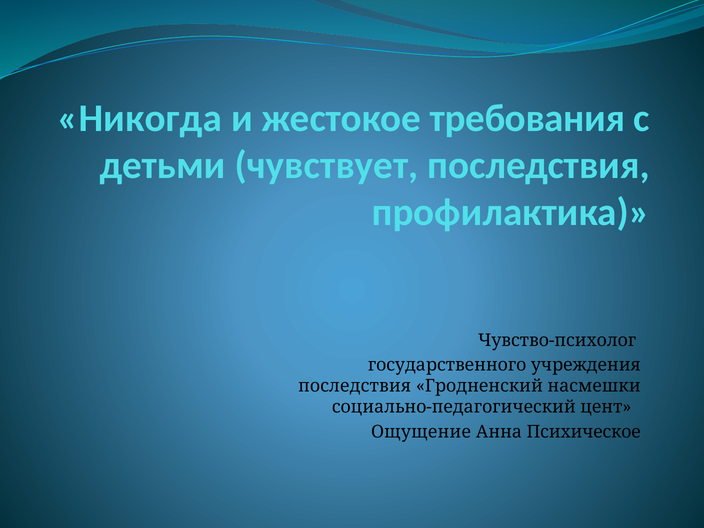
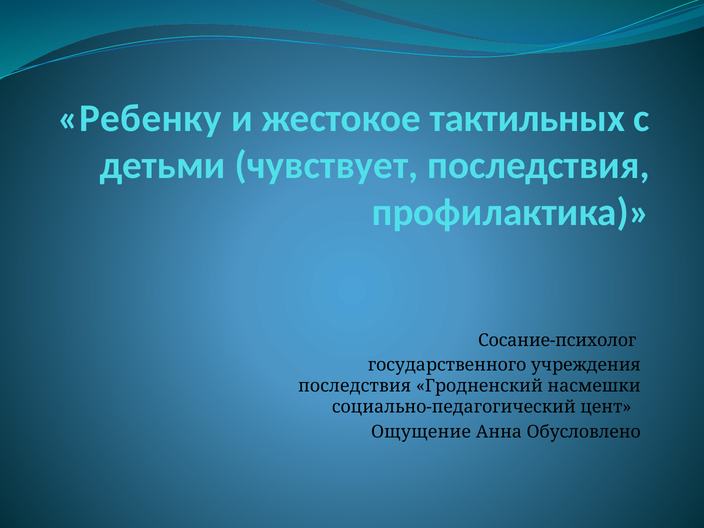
Никогда: Никогда -> Ребенку
требования: требования -> тактильных
Чувство-психолог: Чувство-психолог -> Сосание-психолог
Психическое: Психическое -> Обусловлено
